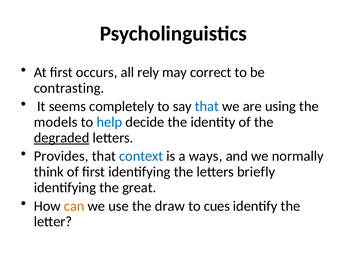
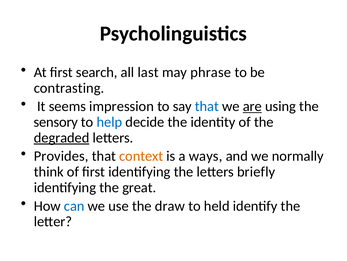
occurs: occurs -> search
rely: rely -> last
correct: correct -> phrase
completely: completely -> impression
are underline: none -> present
models: models -> sensory
context colour: blue -> orange
can colour: orange -> blue
cues: cues -> held
